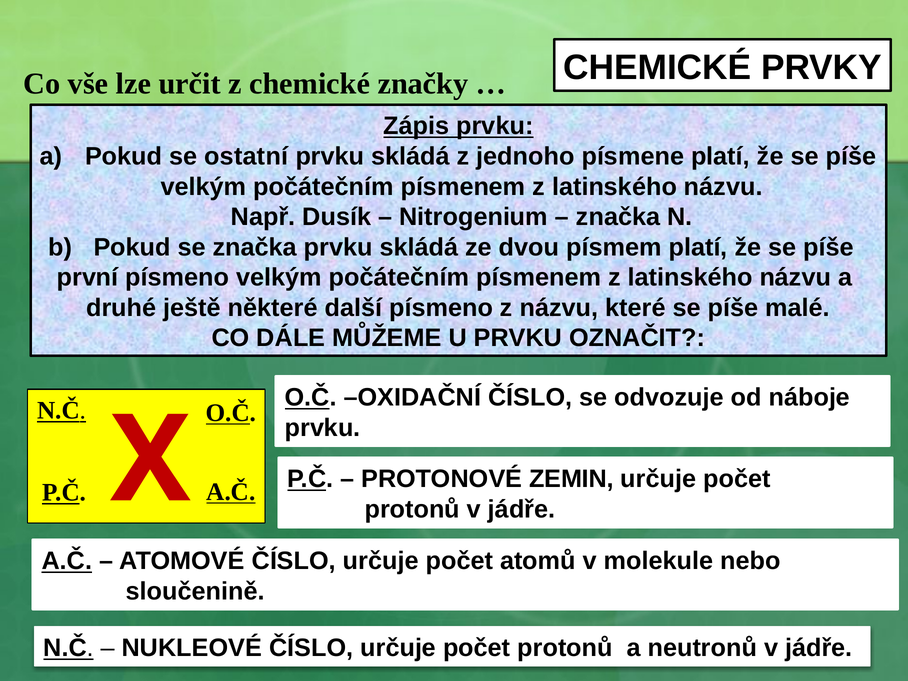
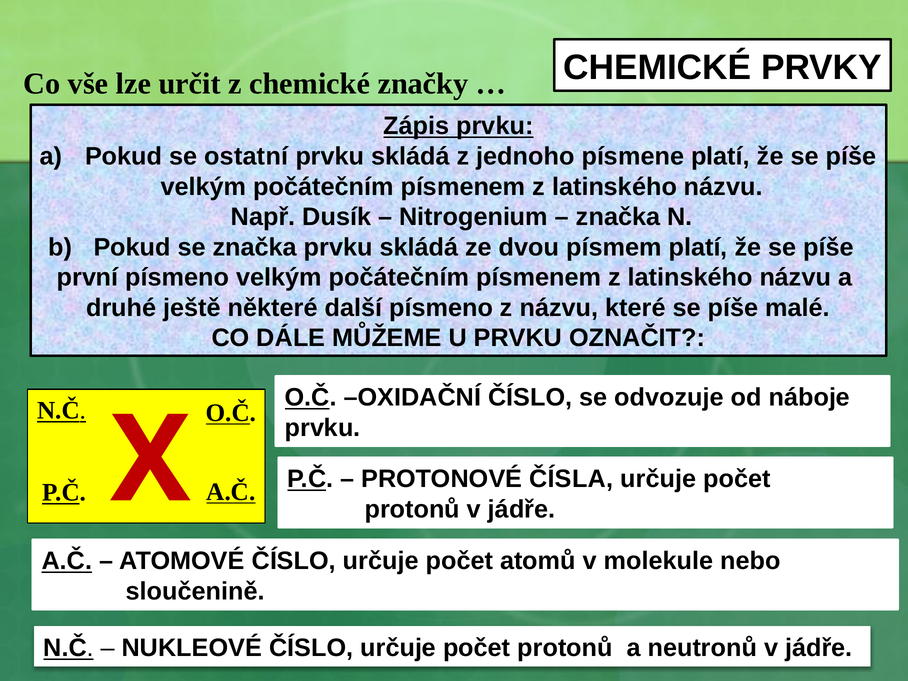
ZEMIN: ZEMIN -> ČÍSLA
